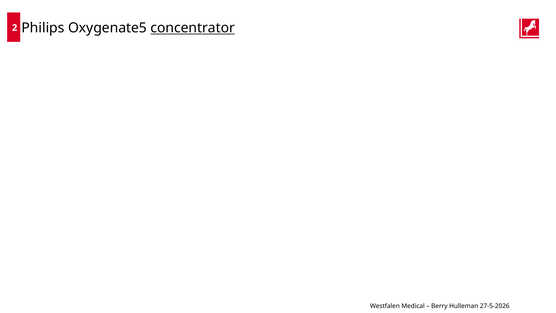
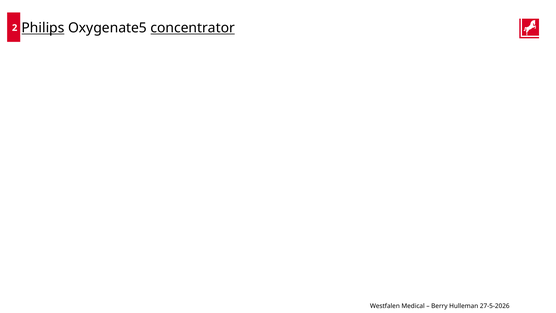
Philips underline: none -> present
